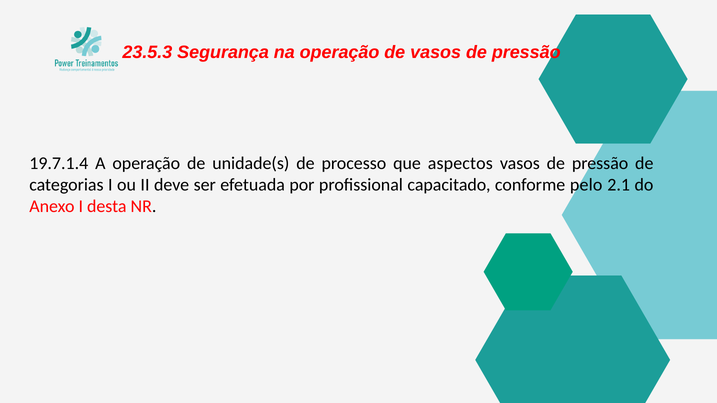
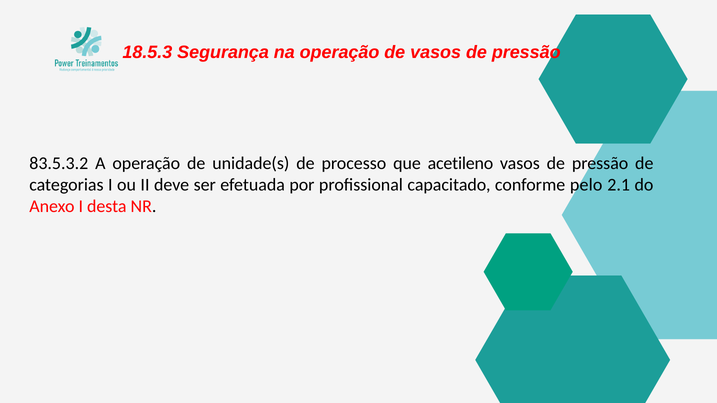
23.5.3: 23.5.3 -> 18.5.3
19.7.1.4: 19.7.1.4 -> 83.5.3.2
aspectos: aspectos -> acetileno
